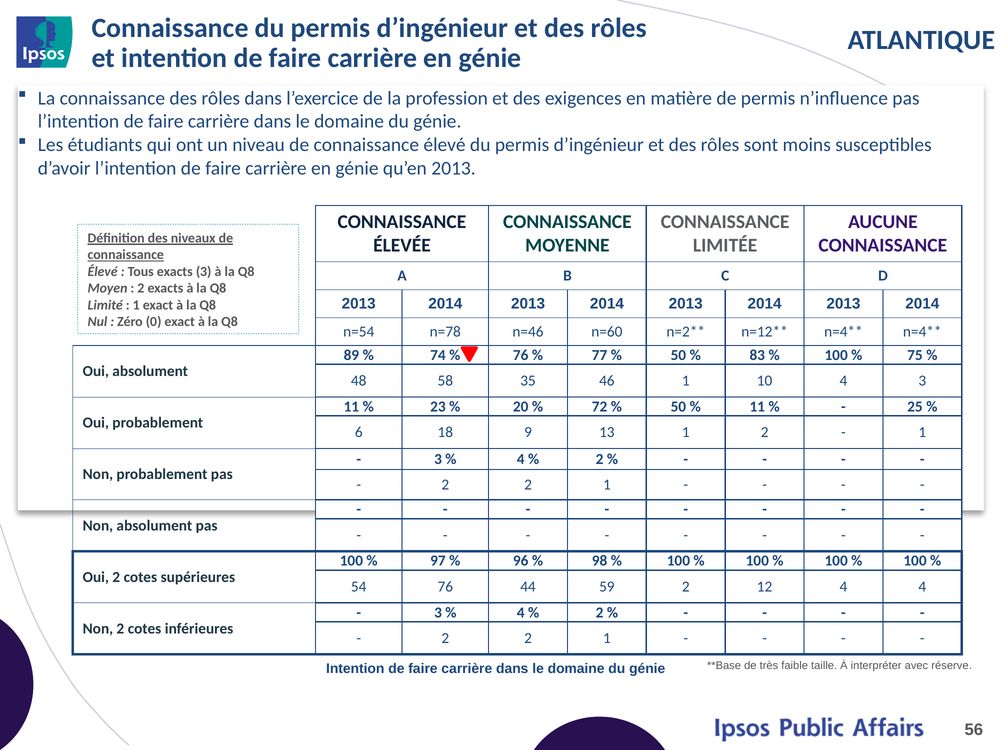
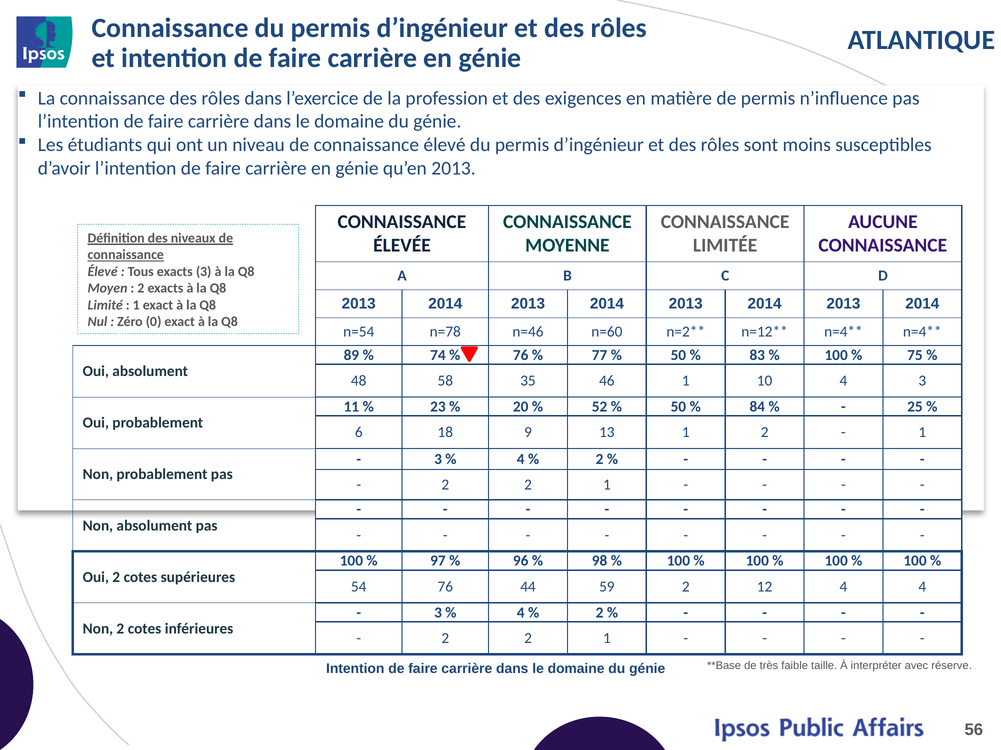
72: 72 -> 52
11 at (757, 407): 11 -> 84
